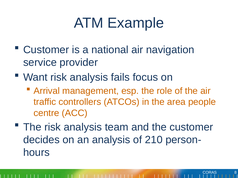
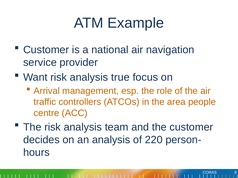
fails: fails -> true
210: 210 -> 220
